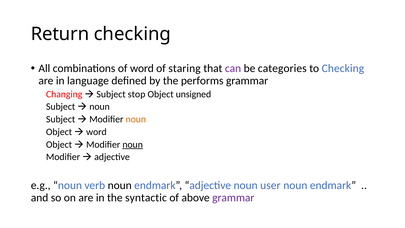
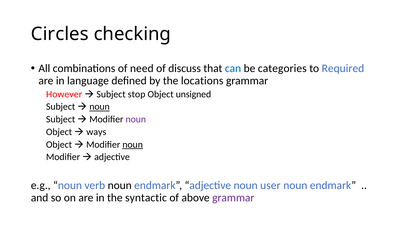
Return: Return -> Circles
of word: word -> need
staring: staring -> discuss
can colour: purple -> blue
to Checking: Checking -> Required
performs: performs -> locations
Changing: Changing -> However
noun at (100, 107) underline: none -> present
noun at (136, 119) colour: orange -> purple
word at (96, 132): word -> ways
